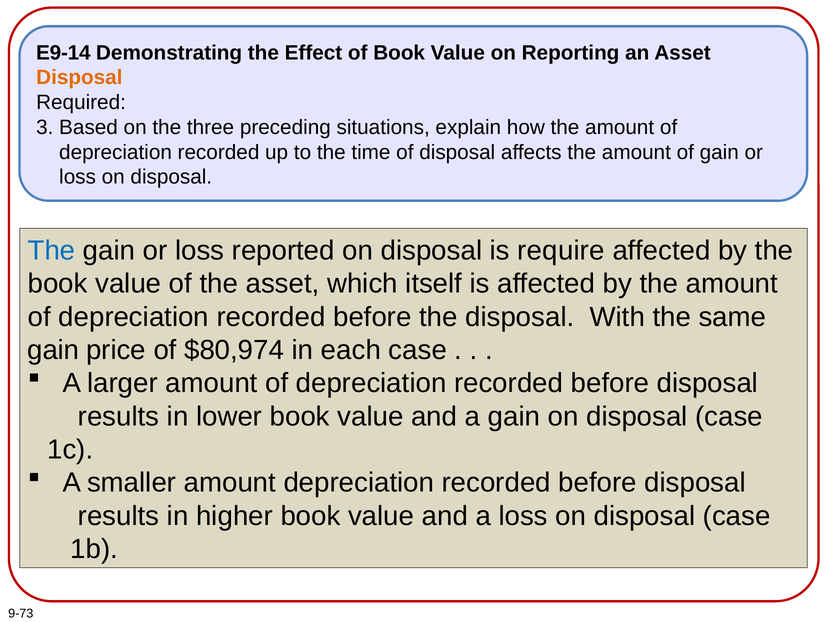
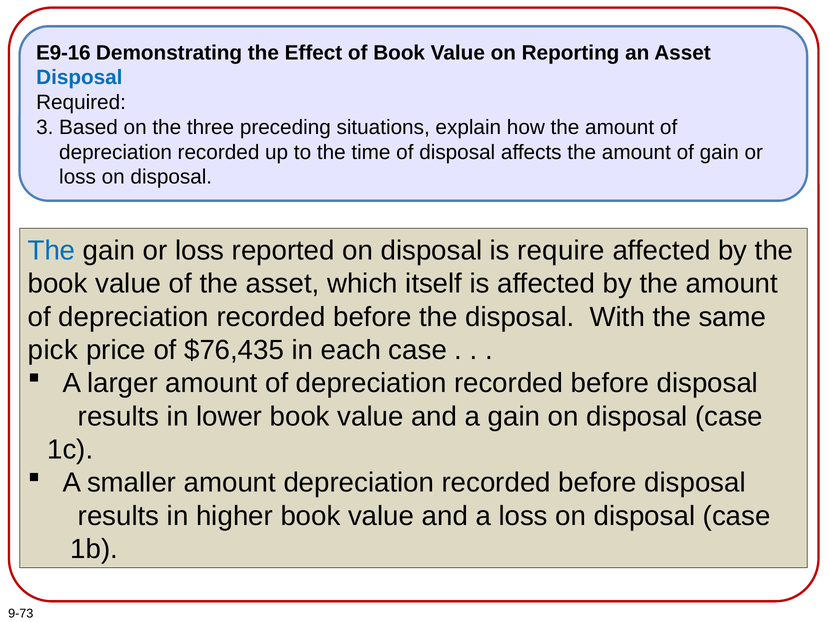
E9-14: E9-14 -> E9-16
Disposal at (79, 78) colour: orange -> blue
gain at (53, 350): gain -> pick
$80,974: $80,974 -> $76,435
